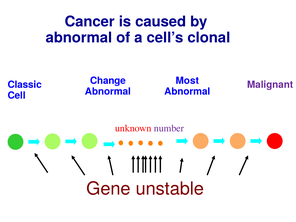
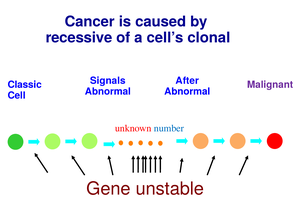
abnormal at (79, 38): abnormal -> recessive
Change: Change -> Signals
Most: Most -> After
number colour: purple -> blue
